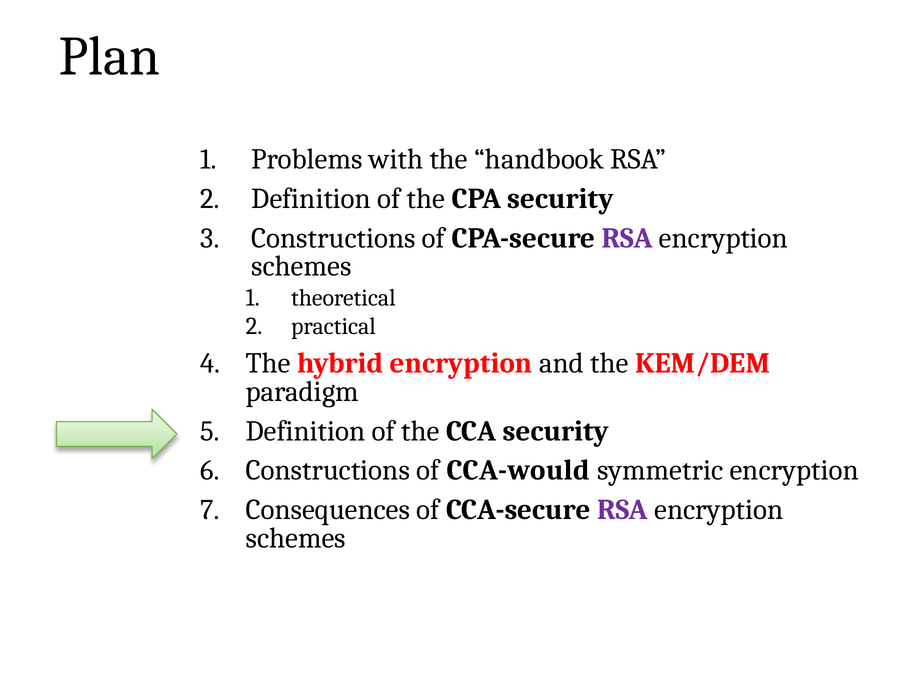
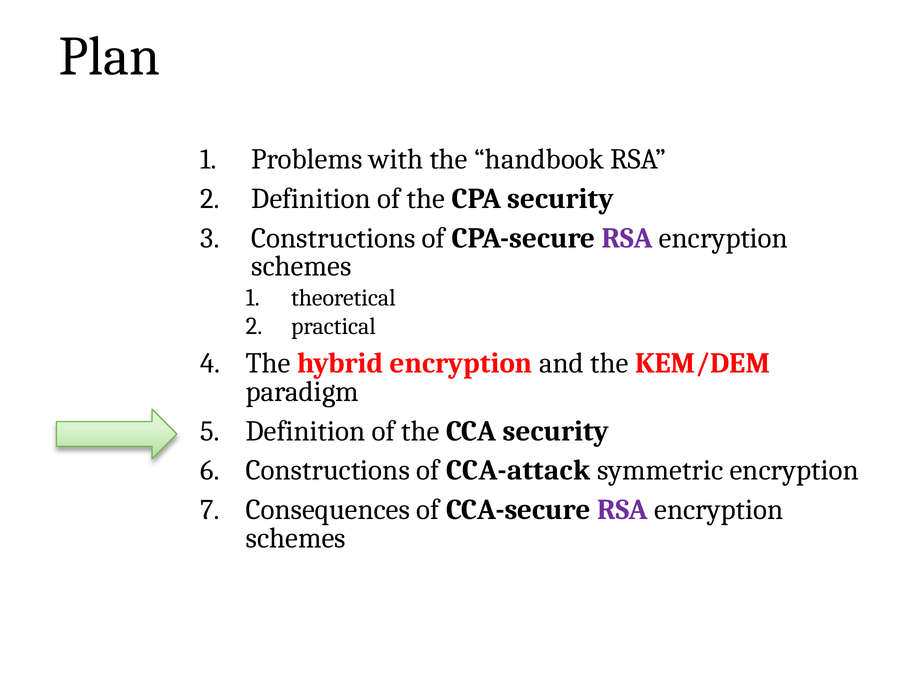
CCA-would: CCA-would -> CCA-attack
